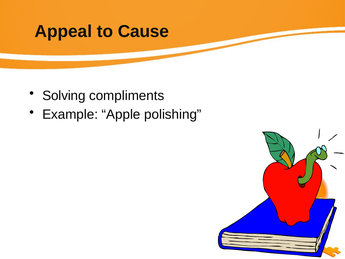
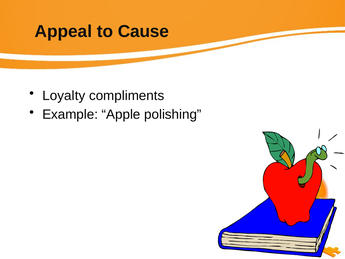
Solving: Solving -> Loyalty
